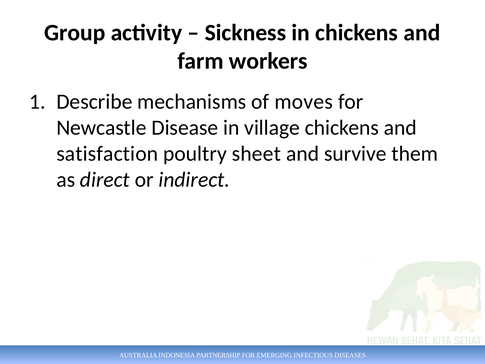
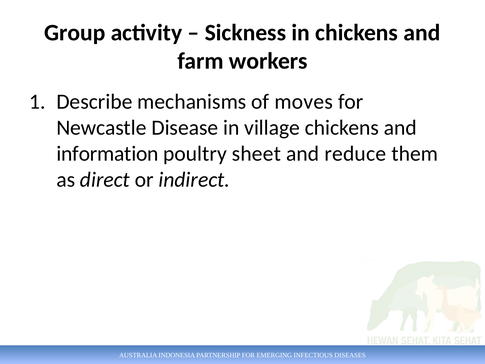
satisfaction: satisfaction -> information
survive: survive -> reduce
